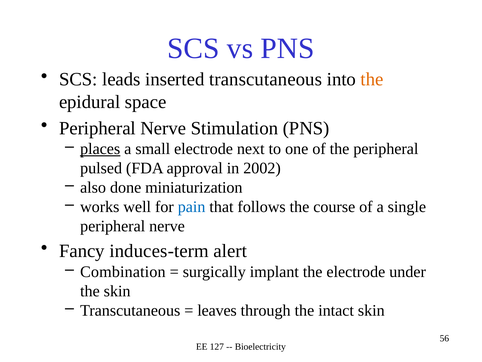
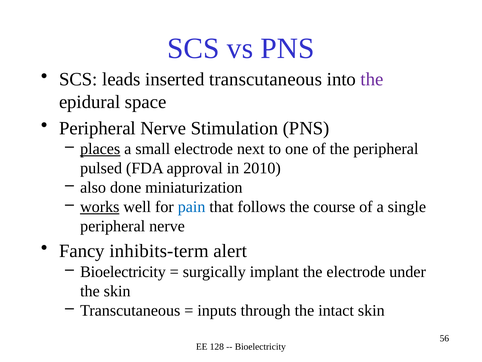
the at (372, 79) colour: orange -> purple
2002: 2002 -> 2010
works underline: none -> present
induces-term: induces-term -> inhibits-term
Combination at (123, 271): Combination -> Bioelectricity
leaves: leaves -> inputs
127: 127 -> 128
